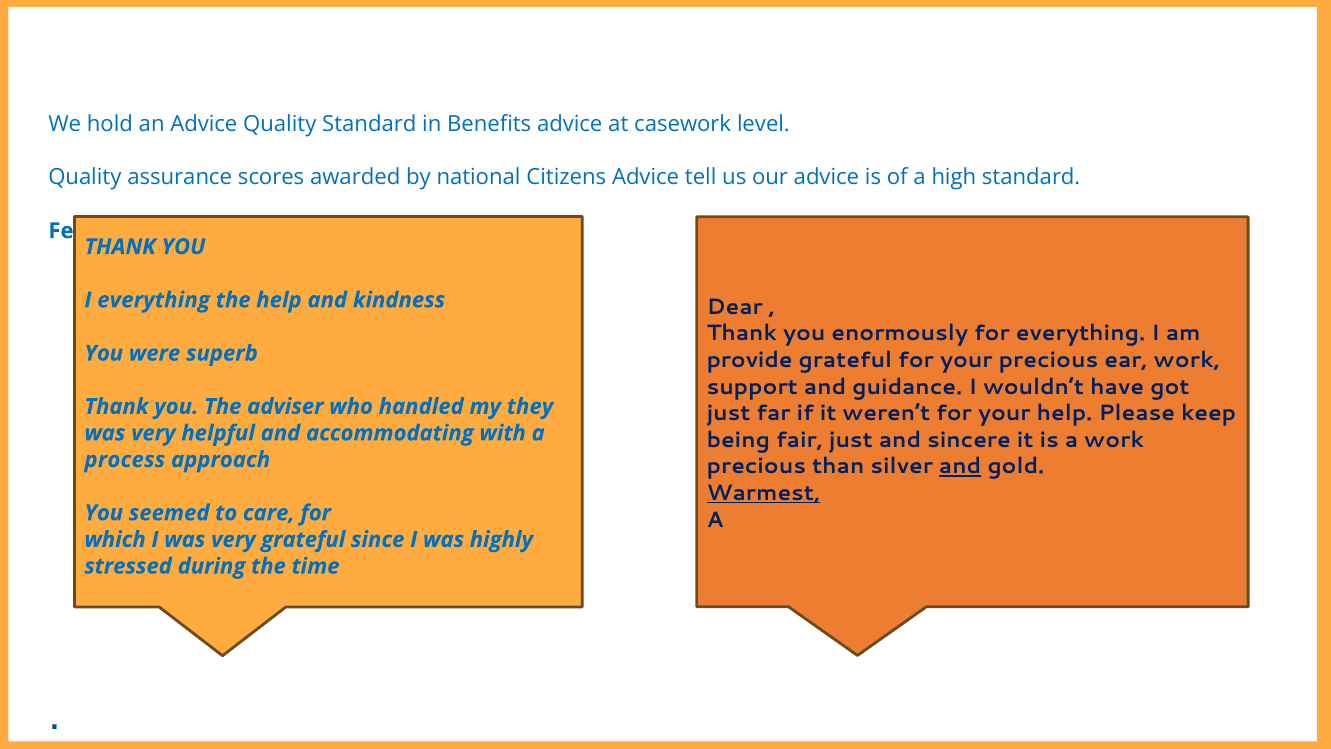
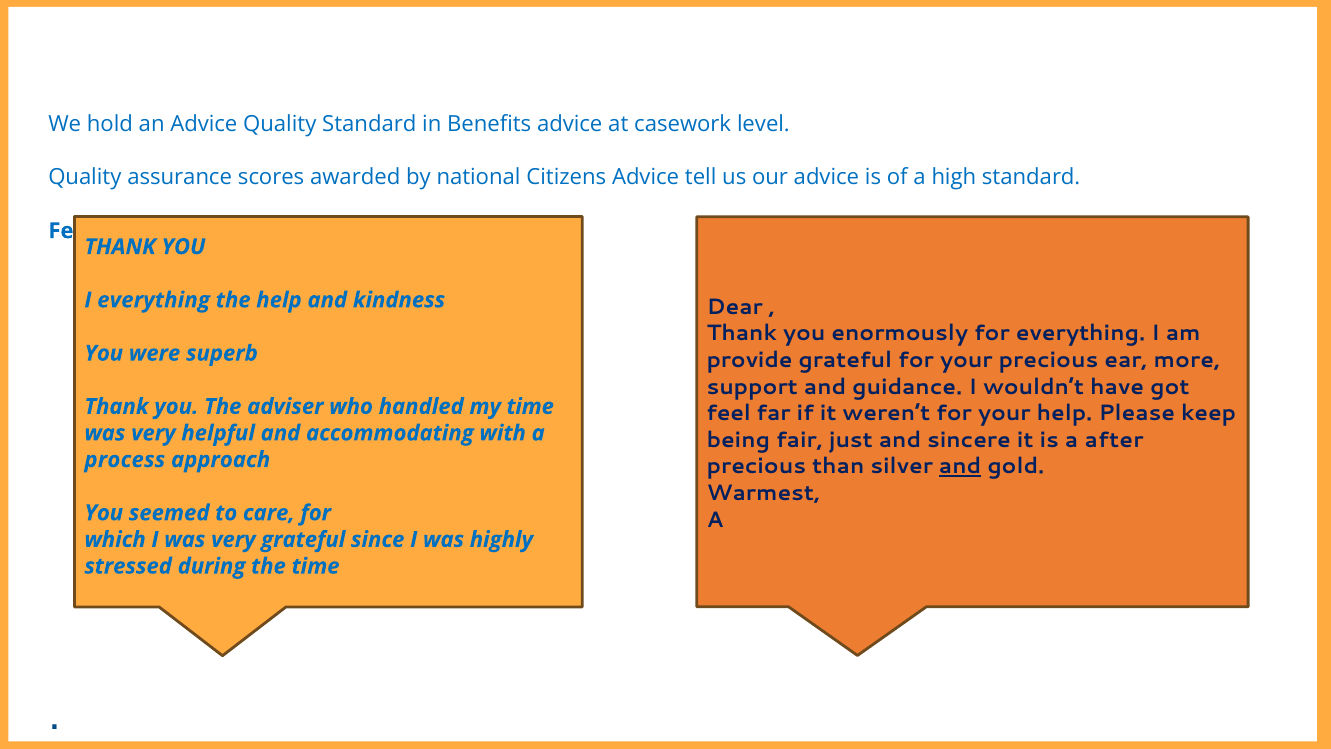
ear work: work -> more
my they: they -> time
just at (729, 413): just -> feel
a work: work -> after
Warmest underline: present -> none
